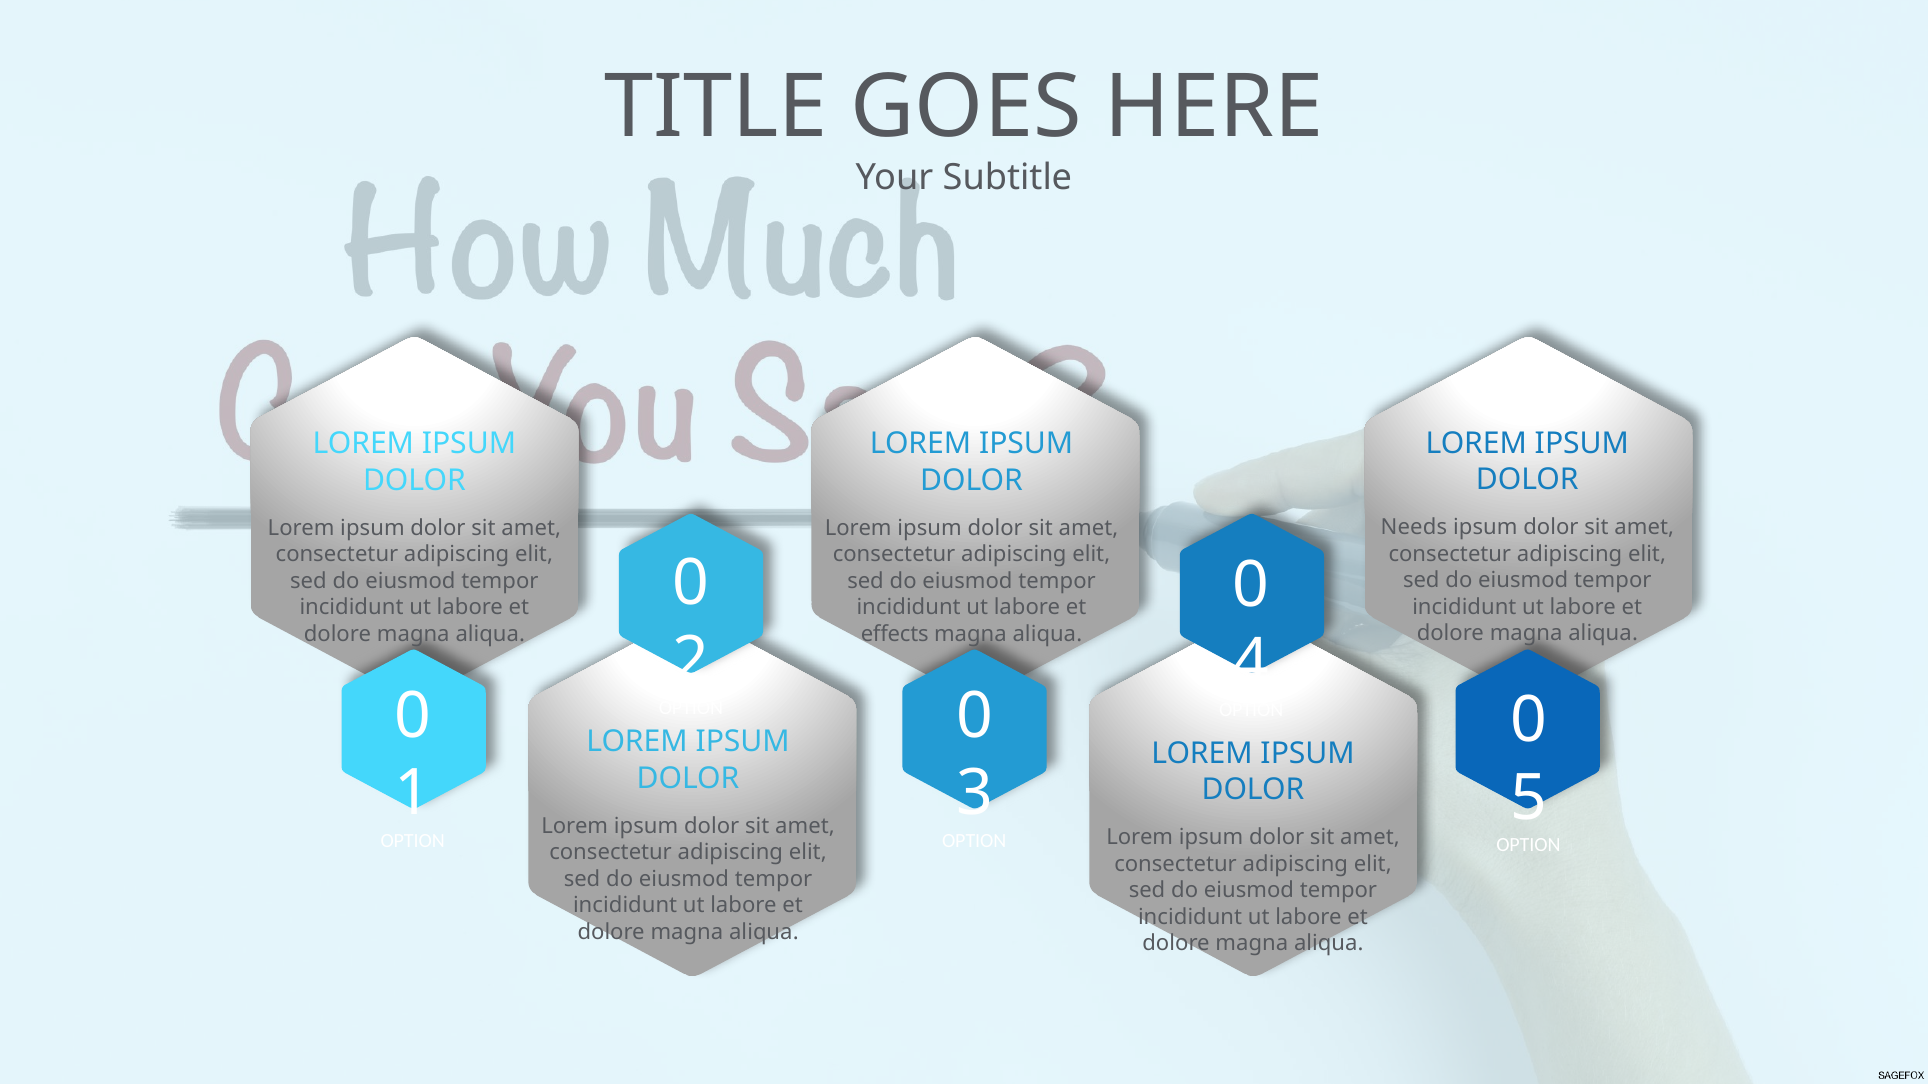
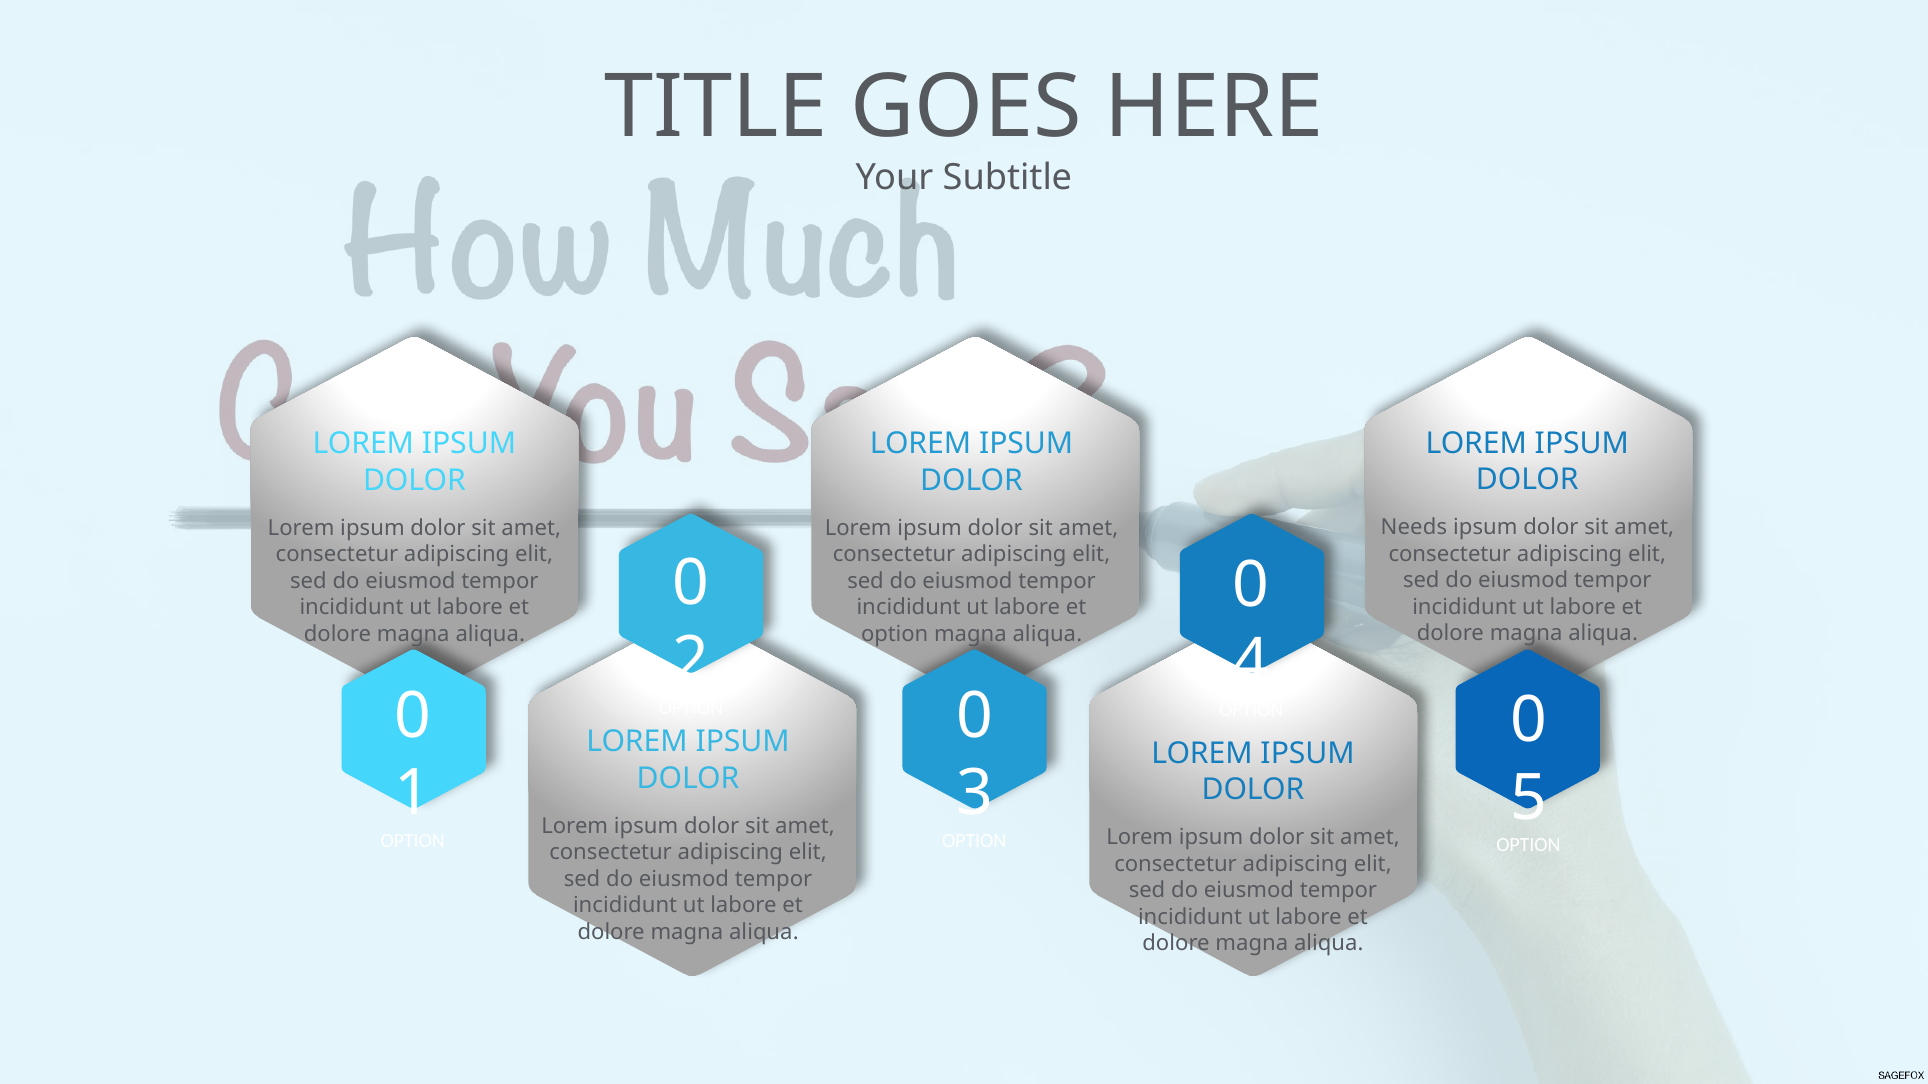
effects at (895, 634): effects -> option
